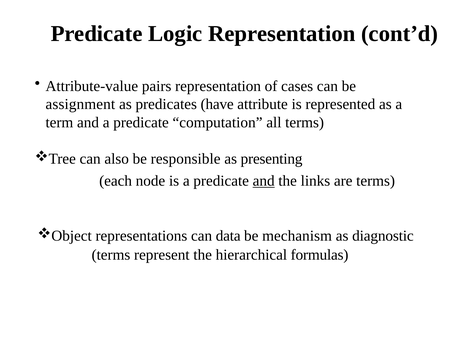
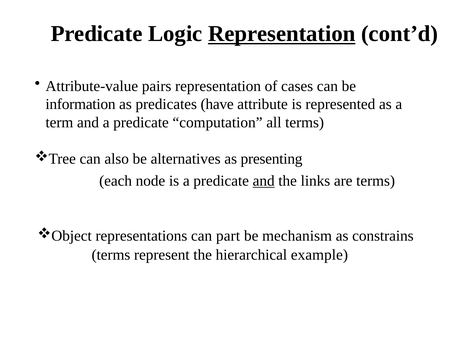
Representation at (282, 34) underline: none -> present
assignment: assignment -> information
responsible: responsible -> alternatives
data: data -> part
diagnostic: diagnostic -> constrains
formulas: formulas -> example
